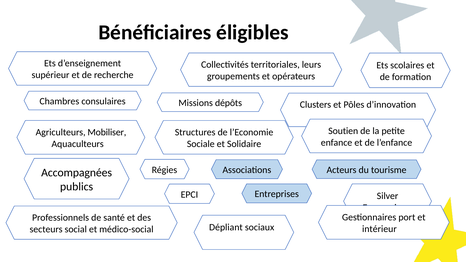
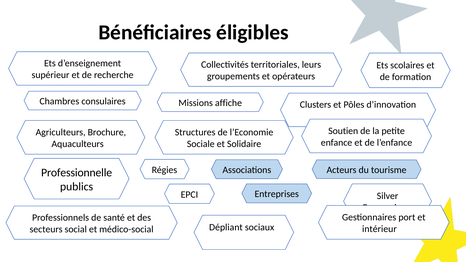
dépôts: dépôts -> affiche
Mobiliser: Mobiliser -> Brochure
Accompagnées: Accompagnées -> Professionnelle
